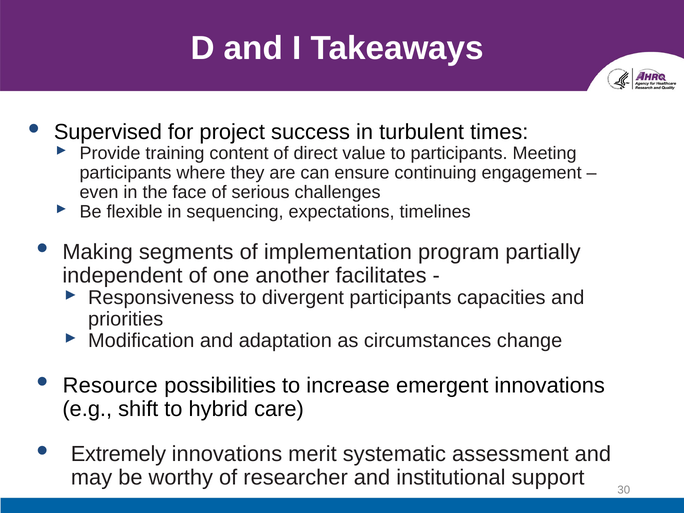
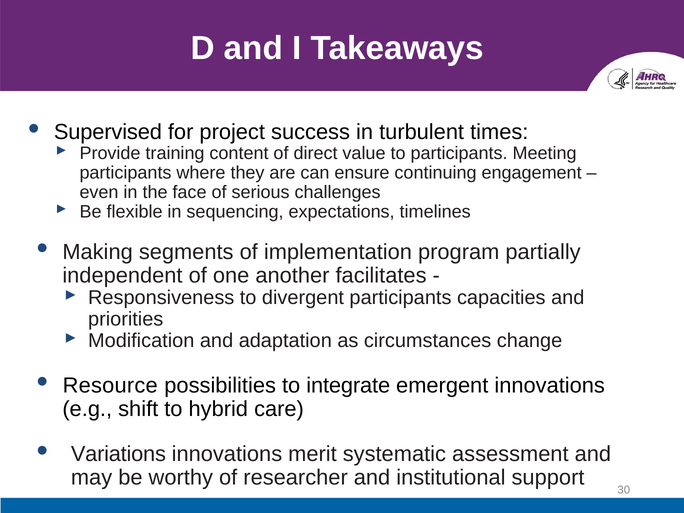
increase: increase -> integrate
Extremely: Extremely -> Variations
